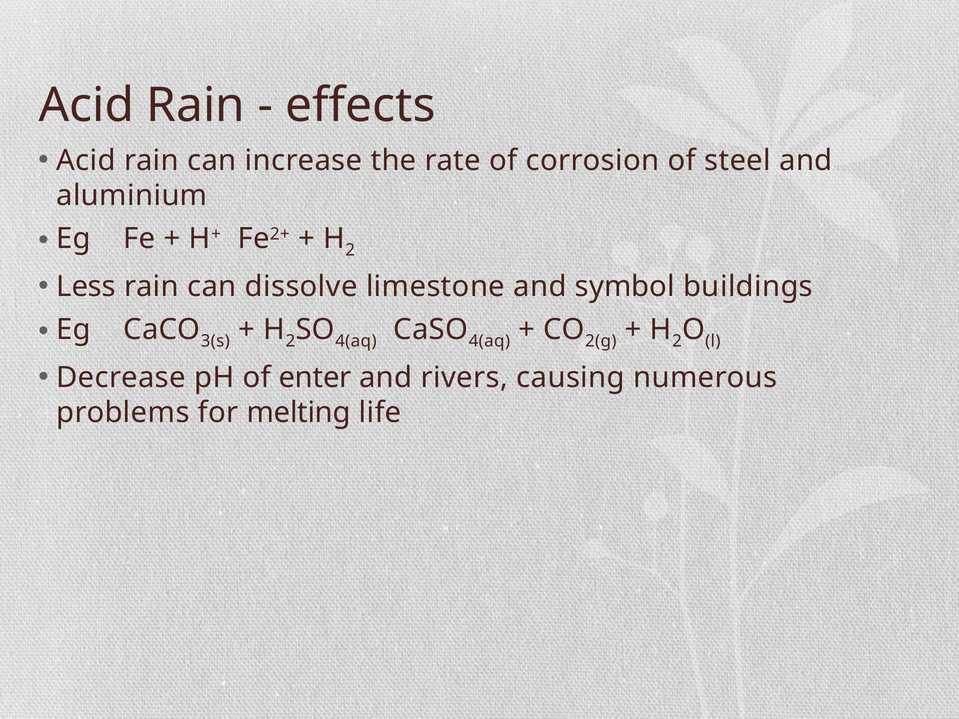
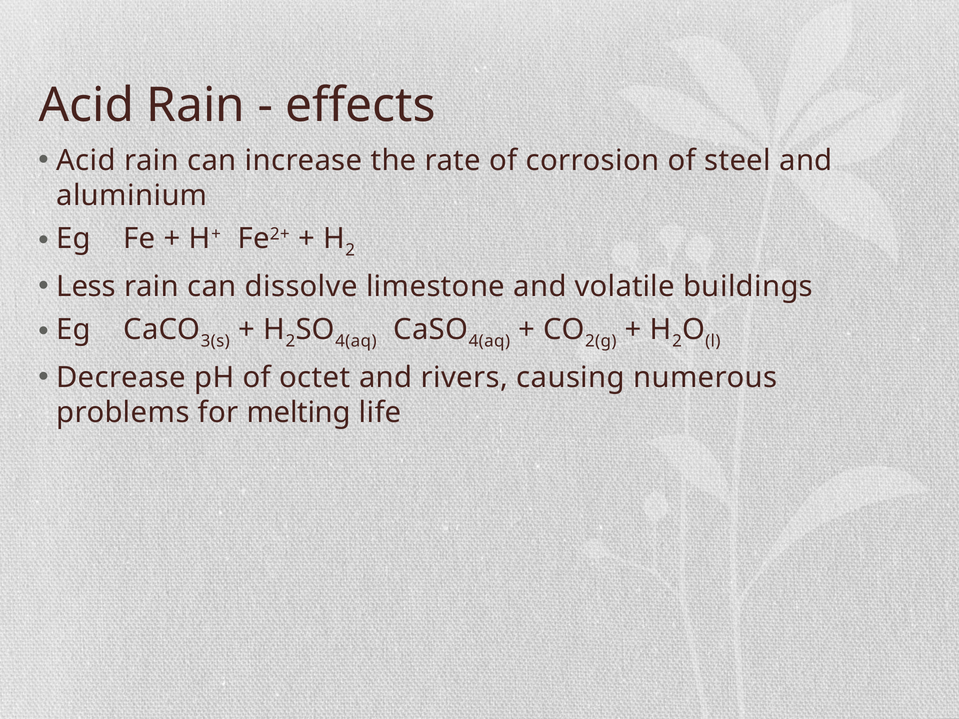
symbol: symbol -> volatile
enter: enter -> octet
